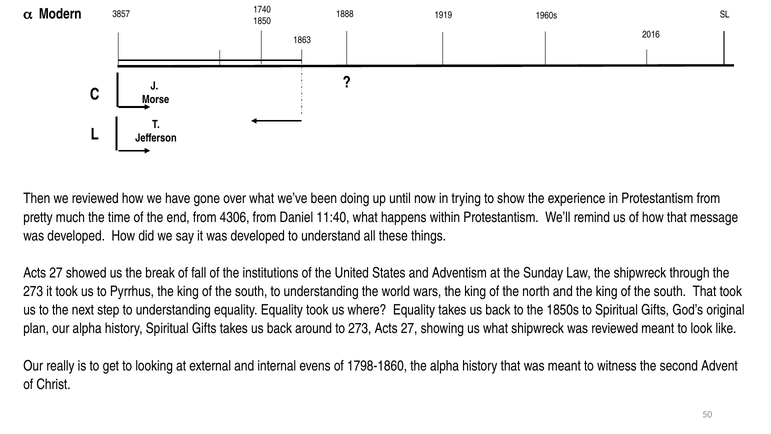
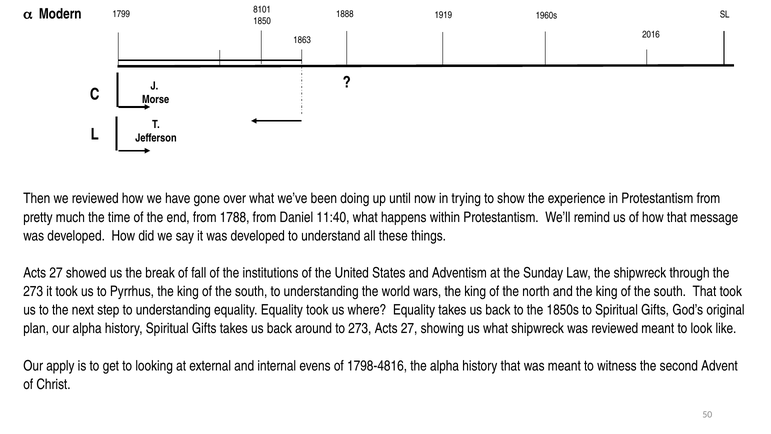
1740: 1740 -> 8101
3857: 3857 -> 1799
4306: 4306 -> 1788
really: really -> apply
1798-1860: 1798-1860 -> 1798-4816
